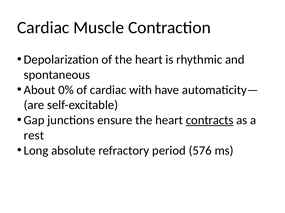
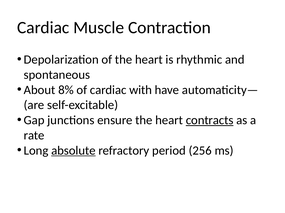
0%: 0% -> 8%
rest: rest -> rate
absolute underline: none -> present
576: 576 -> 256
